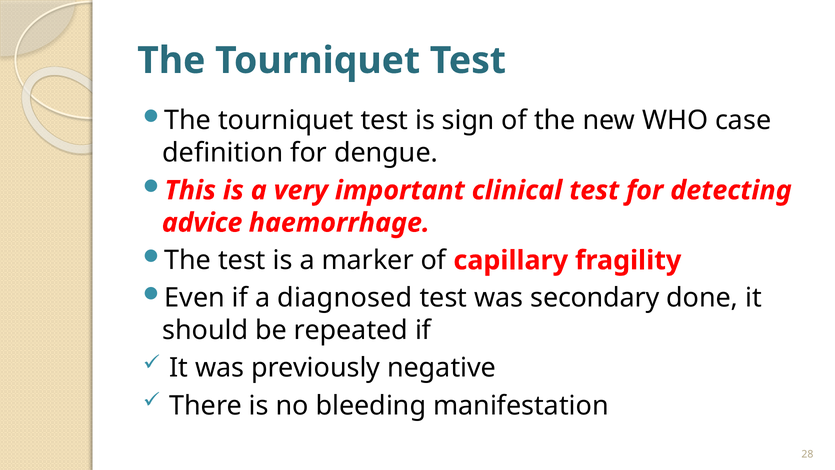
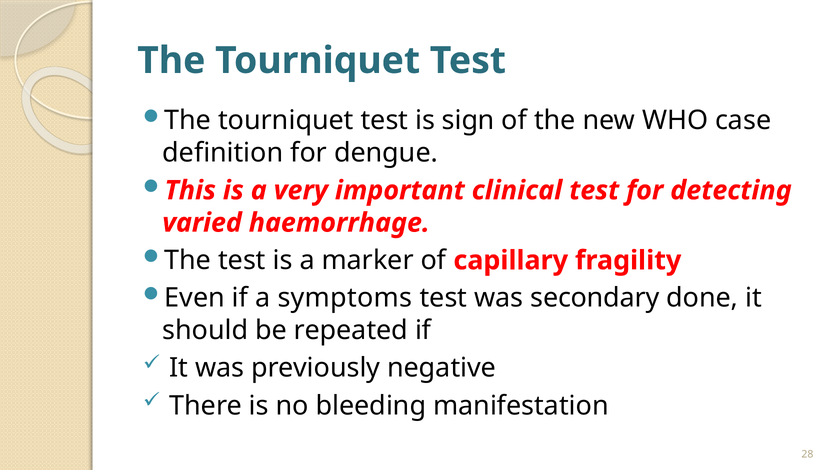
advice: advice -> varied
diagnosed: diagnosed -> symptoms
